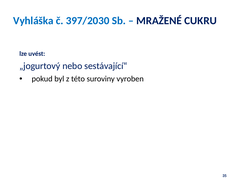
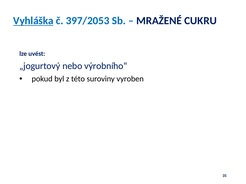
Vyhláška underline: none -> present
397/2030: 397/2030 -> 397/2053
sestávající“: sestávající“ -> výrobního“
